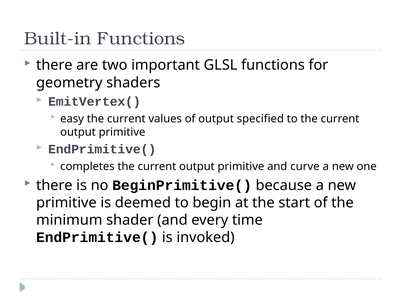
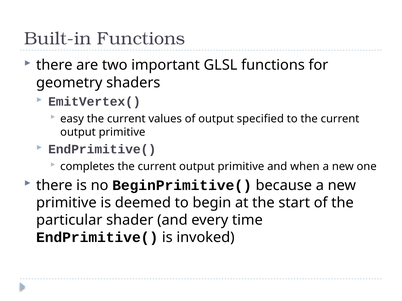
curve: curve -> when
minimum: minimum -> particular
